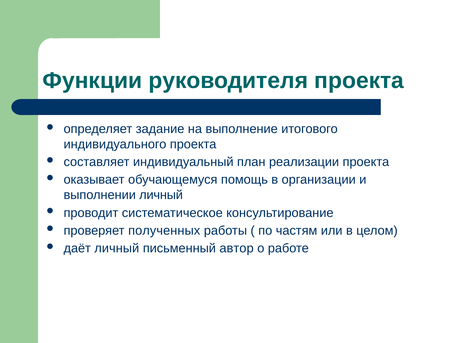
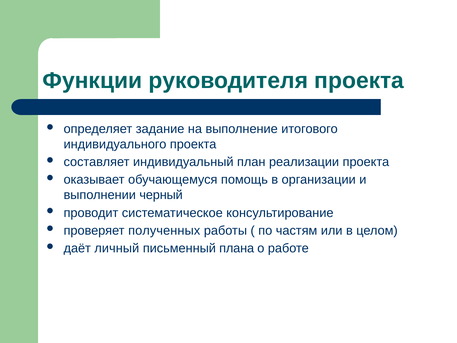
выполнении личный: личный -> черный
автор: автор -> плана
